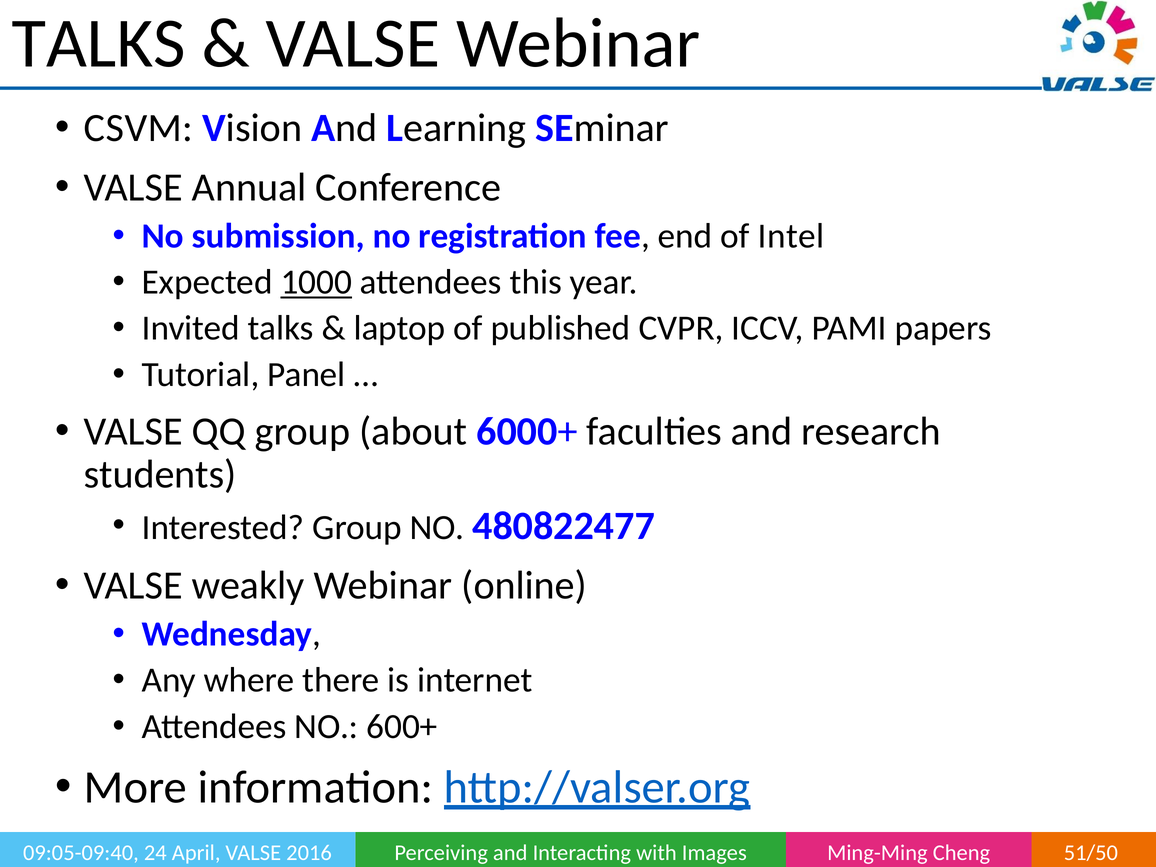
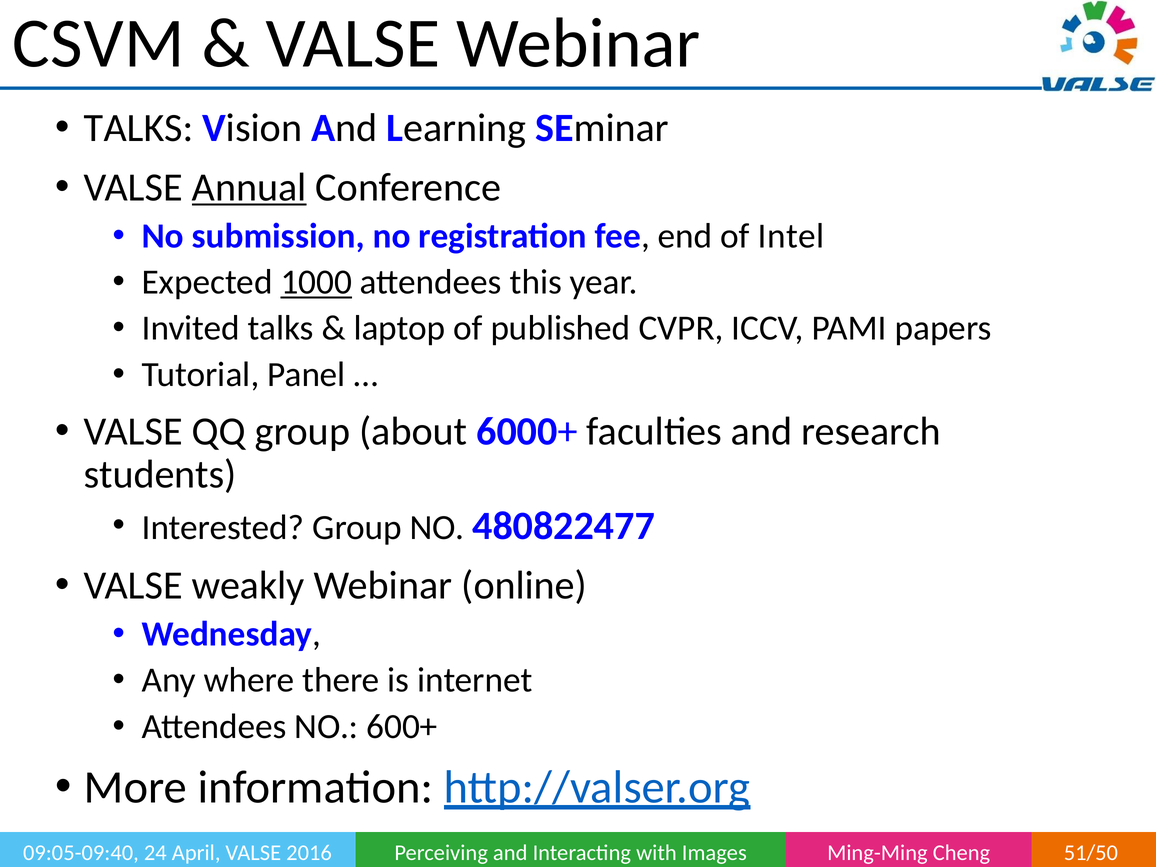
TALKS at (99, 44): TALKS -> CSVM
CSVM at (139, 128): CSVM -> TALKS
Annual underline: none -> present
